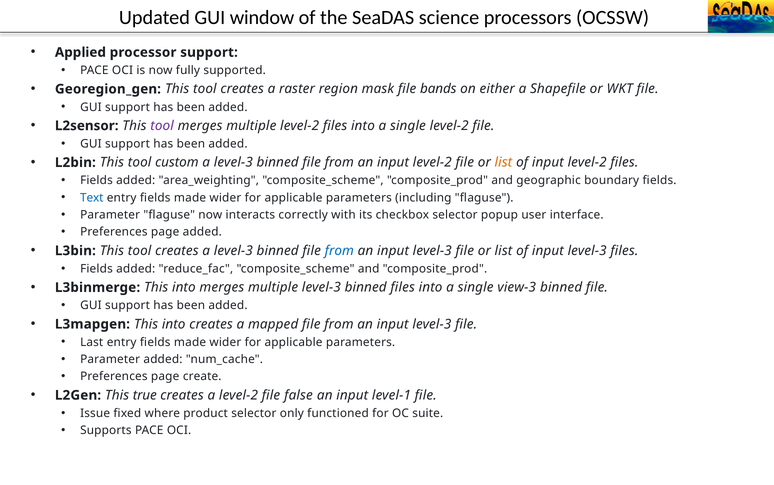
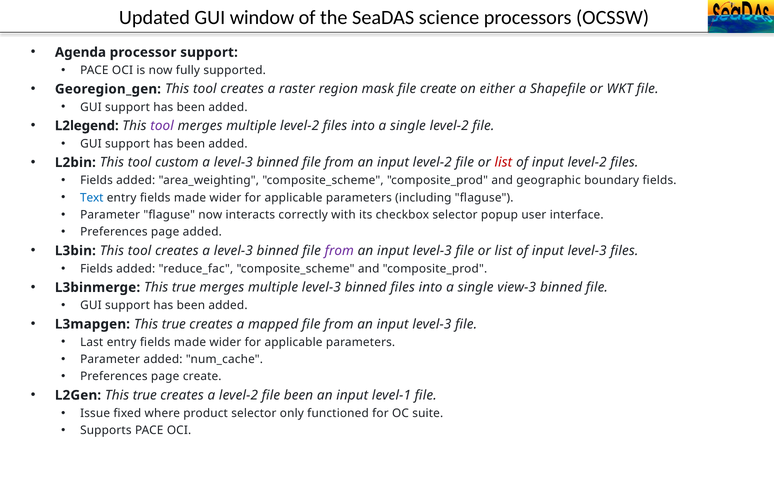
Applied: Applied -> Agenda
file bands: bands -> create
L2sensor: L2sensor -> L2legend
list at (503, 163) colour: orange -> red
from at (339, 251) colour: blue -> purple
into at (184, 288): into -> true
L3mapgen This into: into -> true
file false: false -> been
